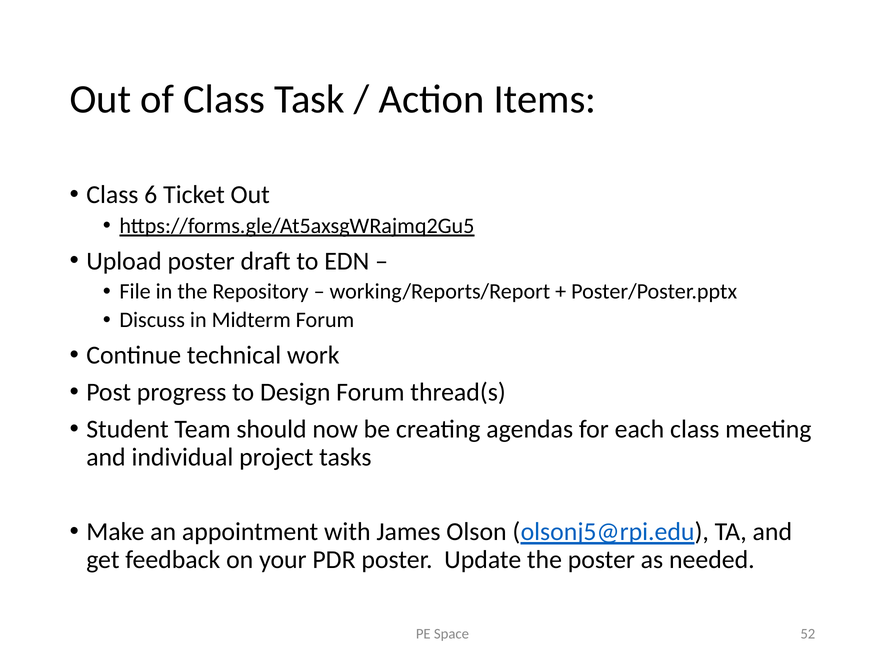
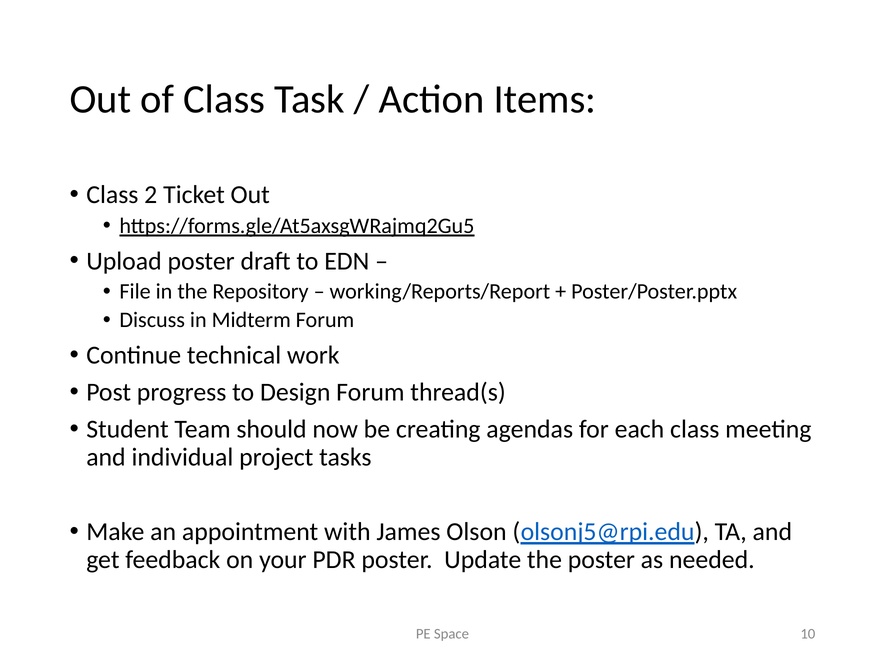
6: 6 -> 2
52: 52 -> 10
